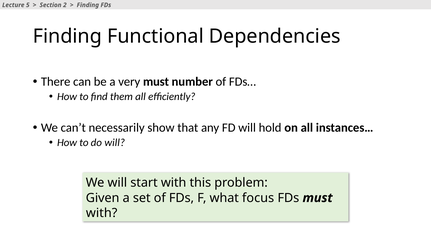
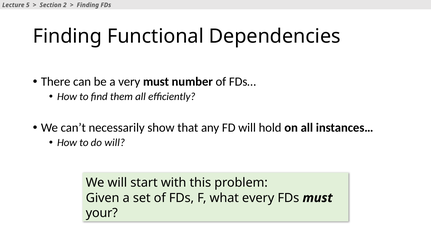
focus: focus -> every
with at (102, 213): with -> your
